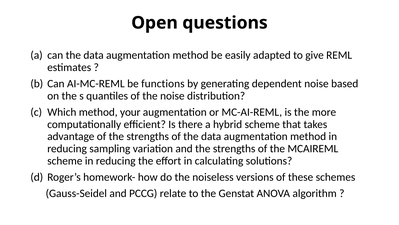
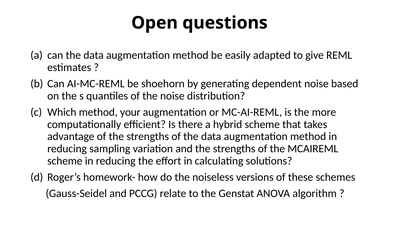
functions: functions -> shoehorn
